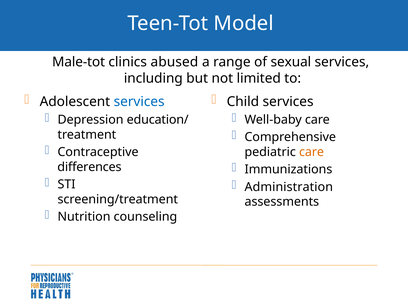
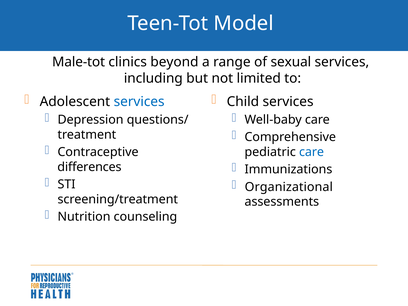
abused: abused -> beyond
education/: education/ -> questions/
care at (312, 152) colour: orange -> blue
Administration: Administration -> Organizational
